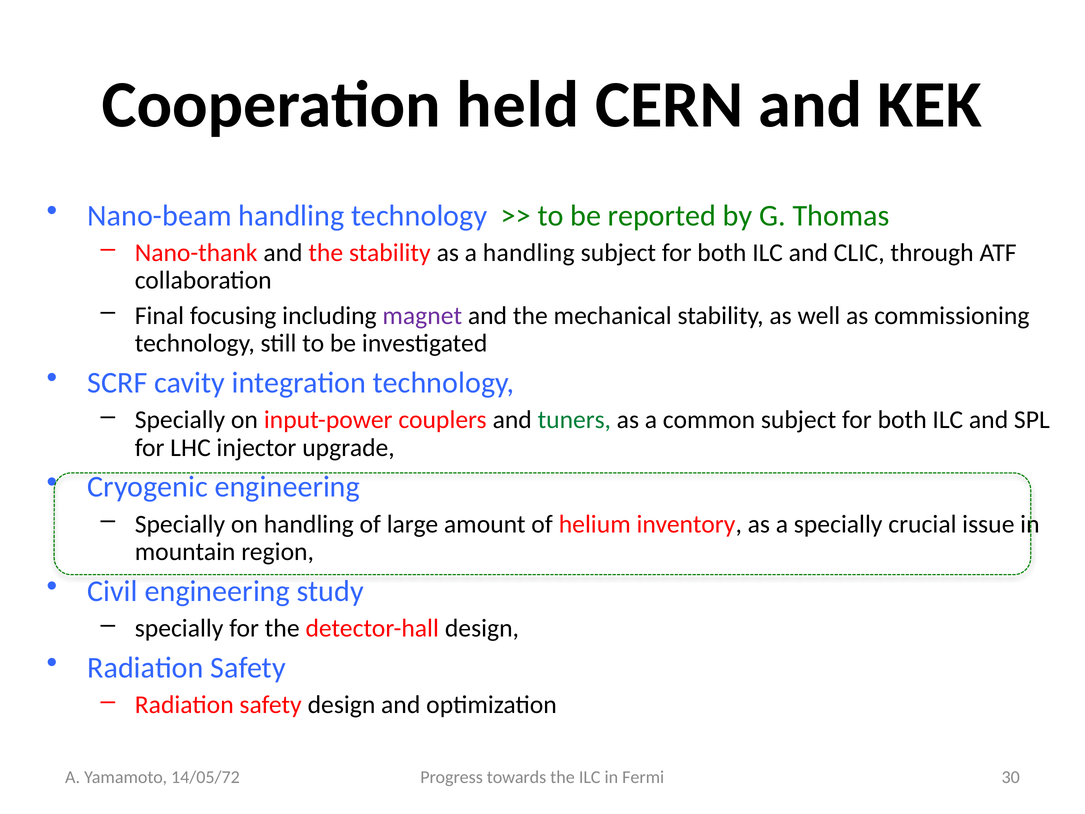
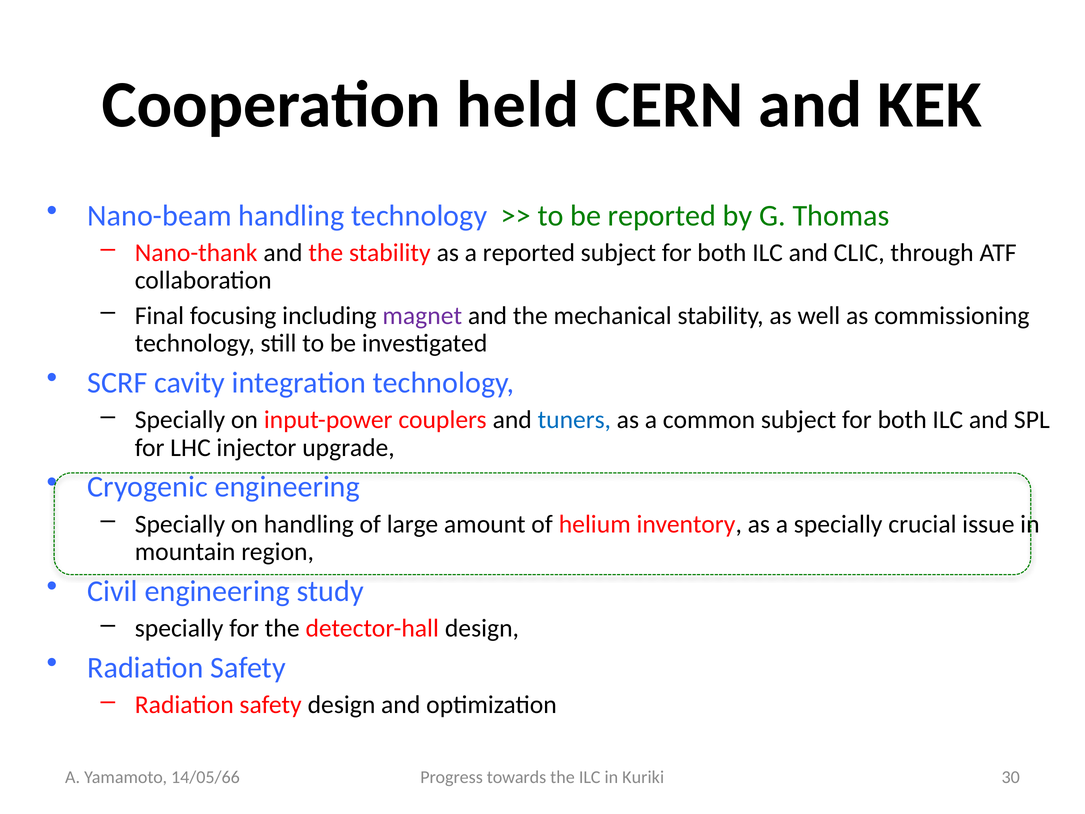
a handling: handling -> reported
tuners colour: green -> blue
14/05/72: 14/05/72 -> 14/05/66
Fermi: Fermi -> Kuriki
